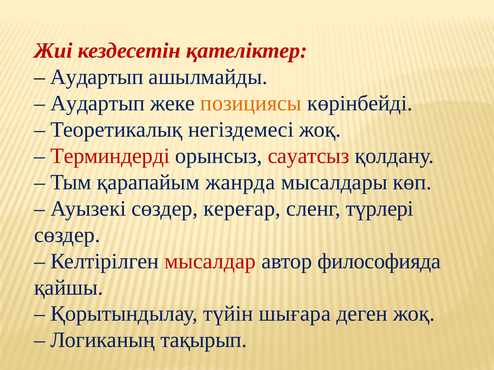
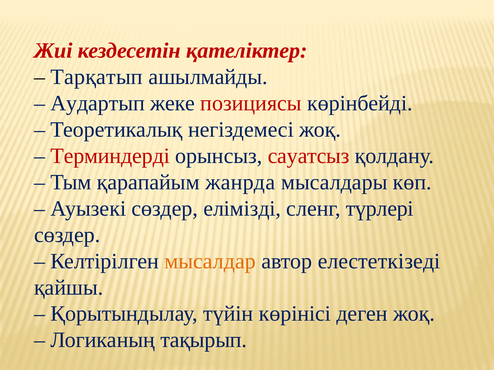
Аудартып at (97, 77): Аудартып -> Тарқатып
позициясы colour: orange -> red
кереғар: кереғар -> елімізді
мысалдар colour: red -> orange
философияда: философияда -> елестеткізеді
шығара: шығара -> көрінісі
